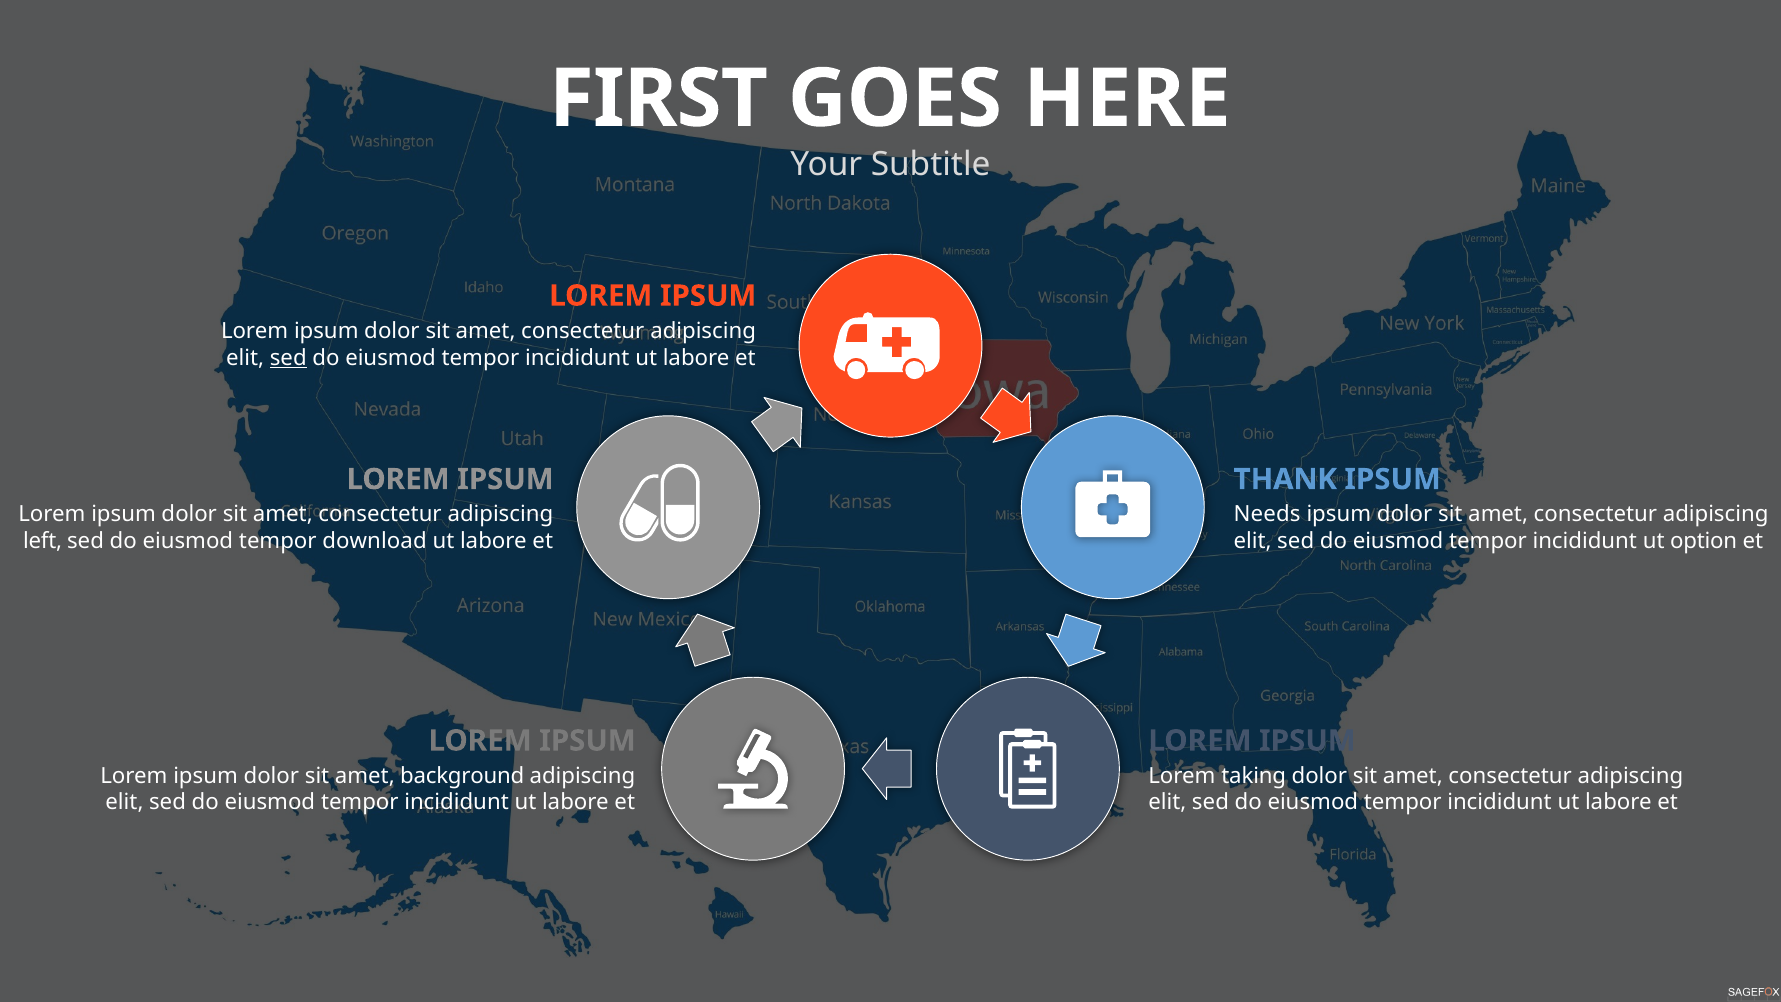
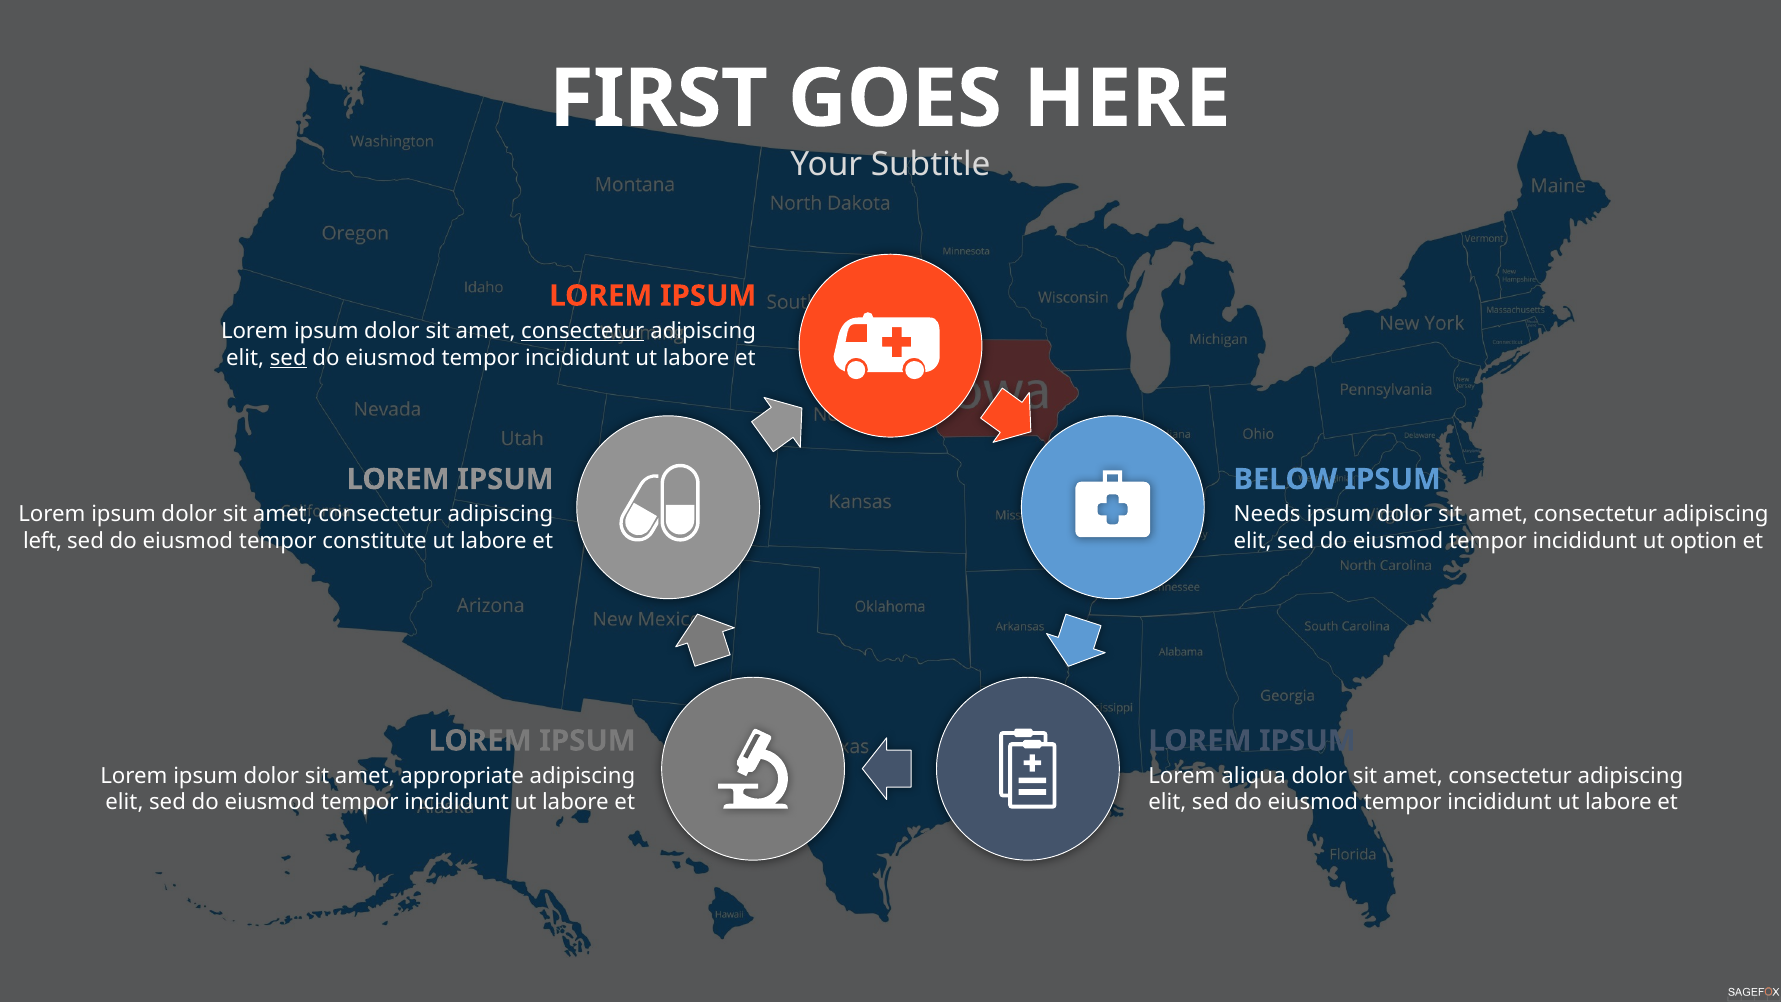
consectetur at (583, 331) underline: none -> present
THANK: THANK -> BELOW
download: download -> constitute
background: background -> appropriate
taking: taking -> aliqua
